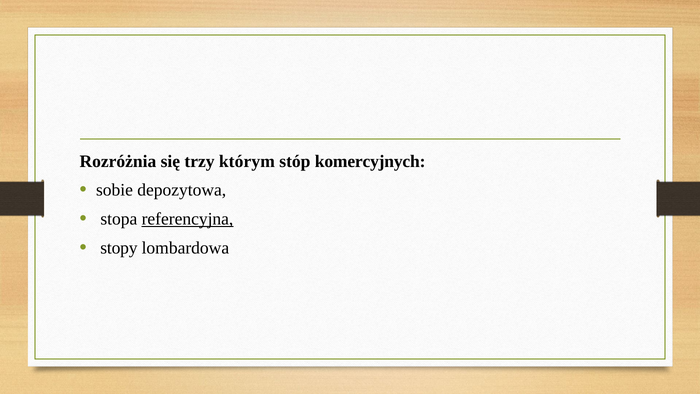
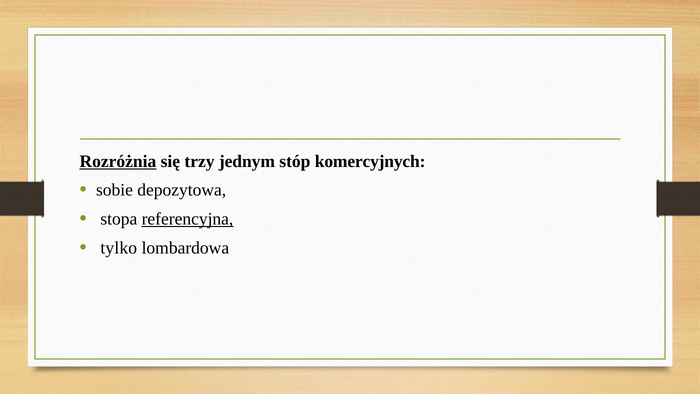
Rozróżnia underline: none -> present
którym: którym -> jednym
stopy: stopy -> tylko
